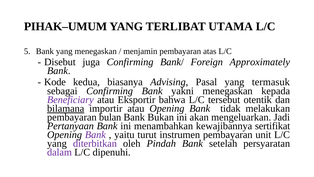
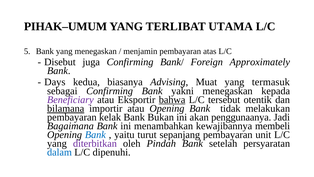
Kode: Kode -> Days
Pasal: Pasal -> Muat
bahwa underline: none -> present
bulan: bulan -> kelak
mengeluarkan: mengeluarkan -> penggunaanya
Pertanyaan: Pertanyaan -> Bagaimana
sertifikat: sertifikat -> membeli
Bank at (95, 135) colour: purple -> blue
instrumen: instrumen -> sepanjang
dalam colour: purple -> blue
